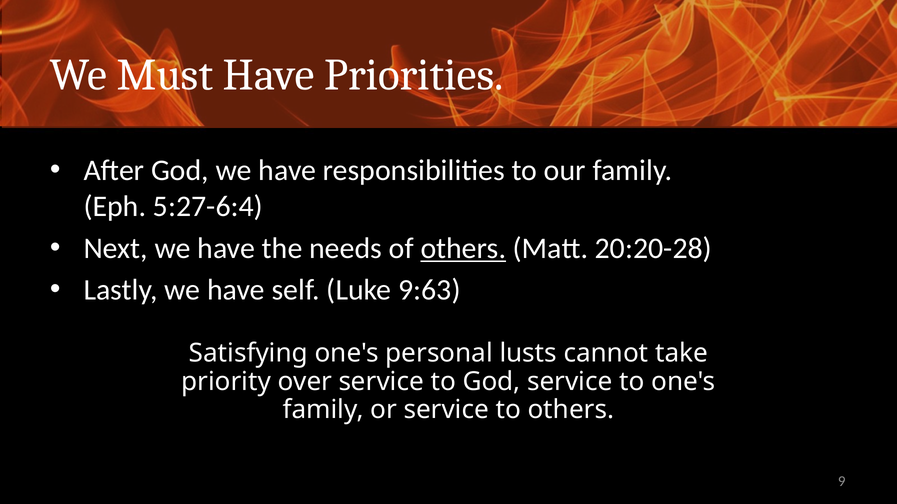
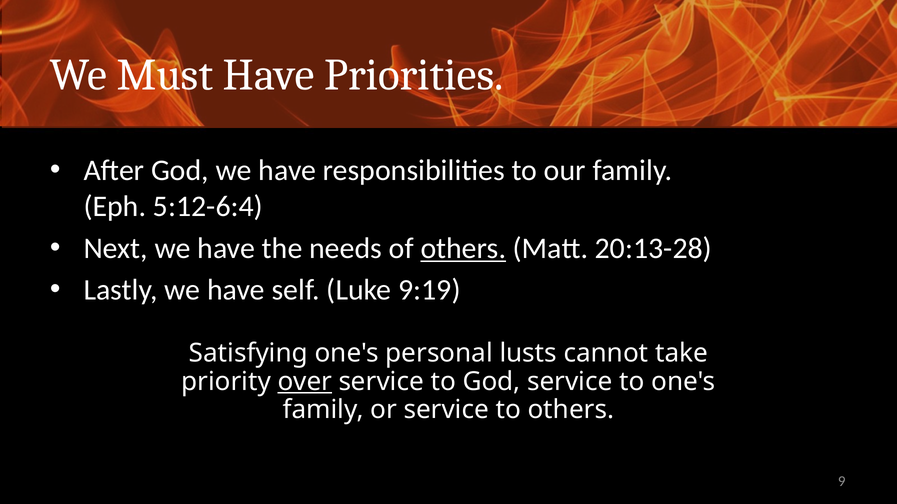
5:27-6:4: 5:27-6:4 -> 5:12-6:4
20:20-28: 20:20-28 -> 20:13-28
9:63: 9:63 -> 9:19
over underline: none -> present
